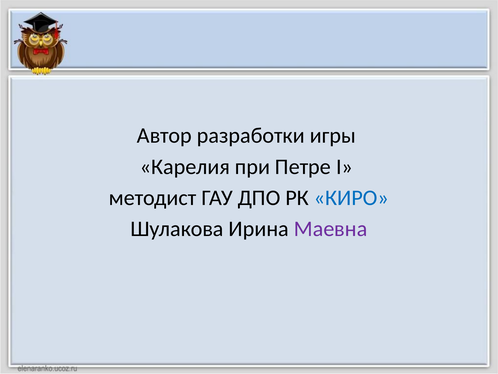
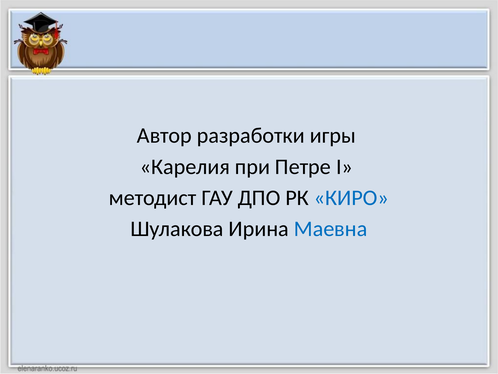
Маевна colour: purple -> blue
